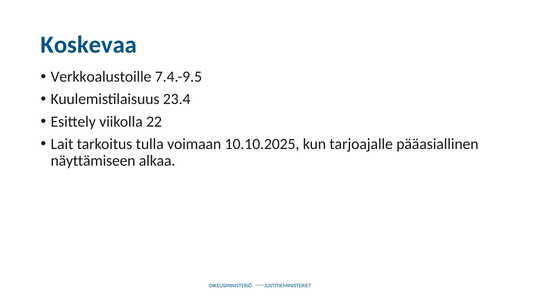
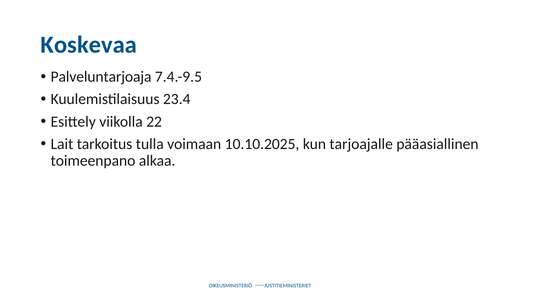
Verkkoalustoille: Verkkoalustoille -> Palveluntarjoaja
näyttämiseen: näyttämiseen -> toimeenpano
